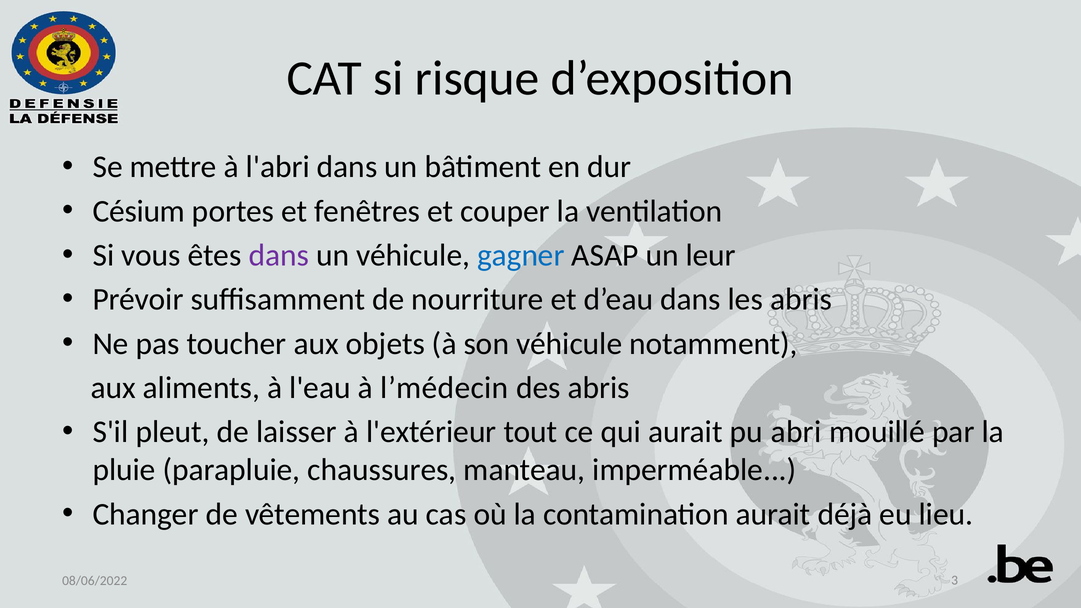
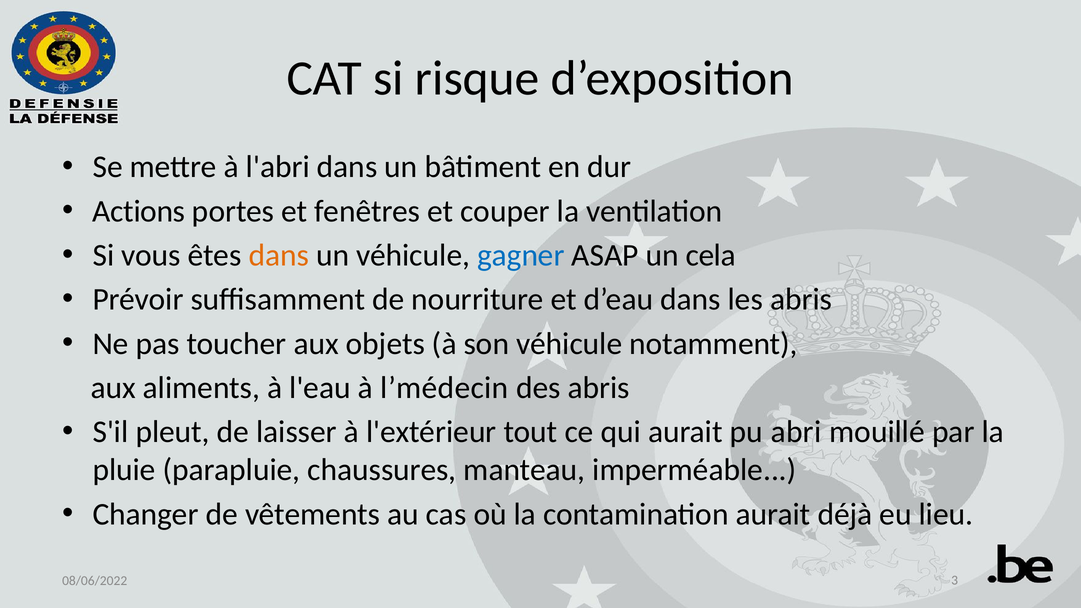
Césium: Césium -> Actions
dans at (279, 255) colour: purple -> orange
leur: leur -> cela
